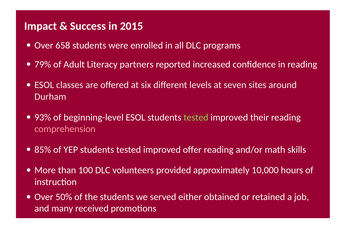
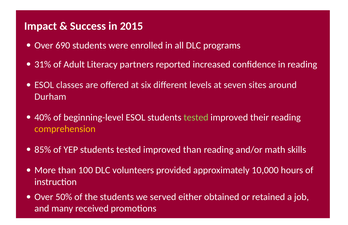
658: 658 -> 690
79%: 79% -> 31%
93%: 93% -> 40%
comprehension colour: pink -> yellow
improved offer: offer -> than
